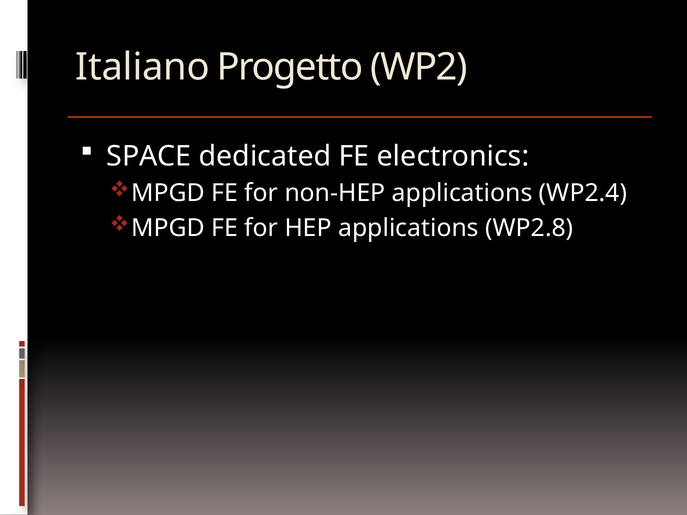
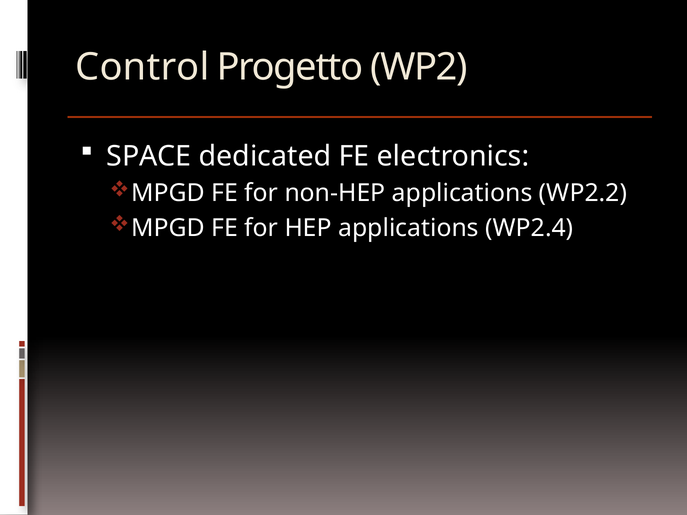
Italiano: Italiano -> Control
WP2.4: WP2.4 -> WP2.2
WP2.8: WP2.8 -> WP2.4
